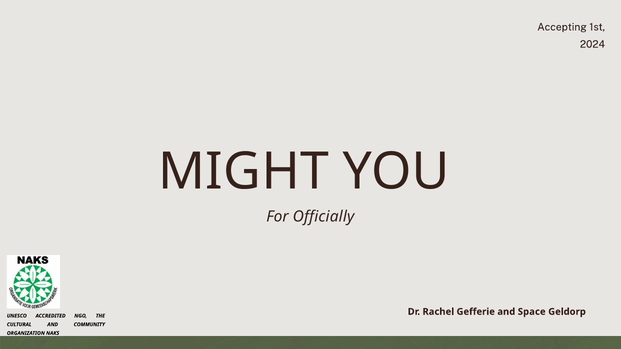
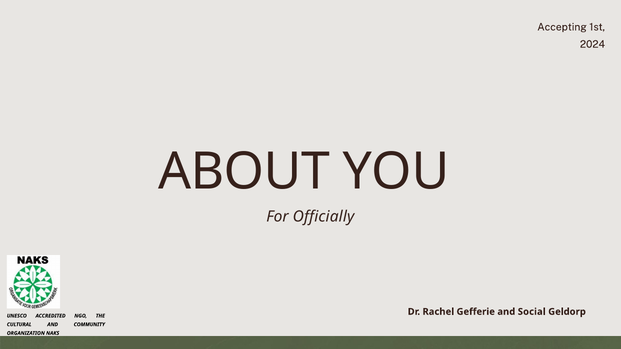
MIGHT: MIGHT -> ABOUT
Space: Space -> Social
